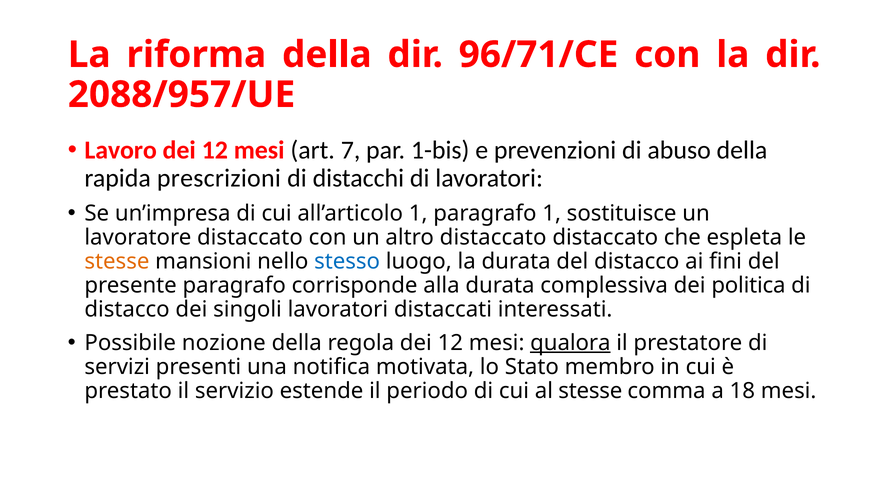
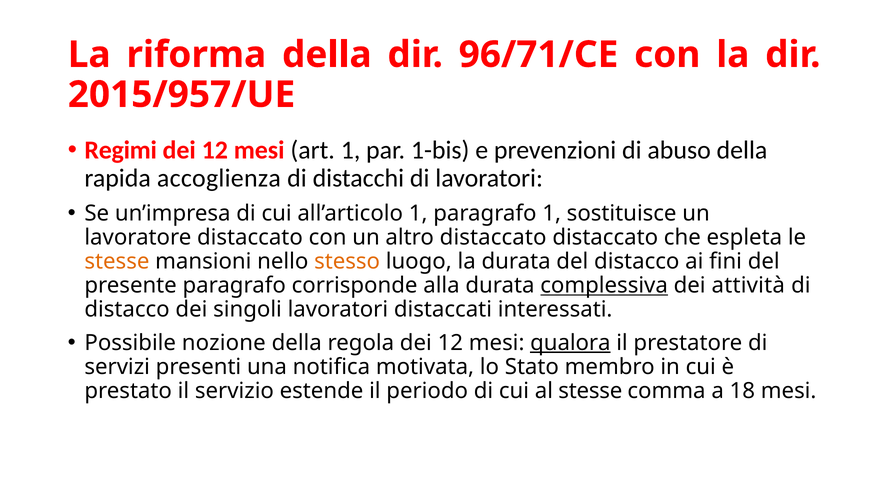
2088/957/UE: 2088/957/UE -> 2015/957/UE
Lavoro: Lavoro -> Regimi
art 7: 7 -> 1
prescrizioni: prescrizioni -> accoglienza
stesso colour: blue -> orange
complessiva underline: none -> present
politica: politica -> attività
